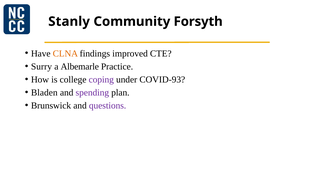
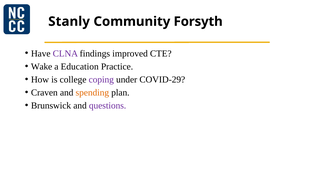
CLNA colour: orange -> purple
Surry: Surry -> Wake
Albemarle: Albemarle -> Education
COVID-93: COVID-93 -> COVID-29
Bladen: Bladen -> Craven
spending colour: purple -> orange
